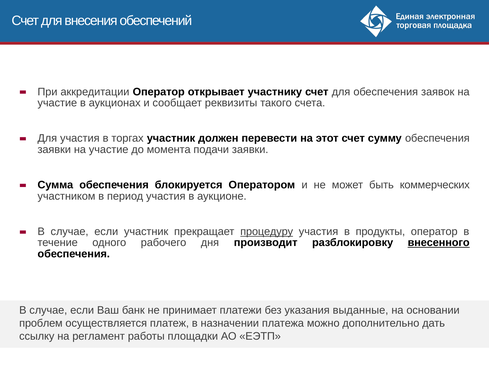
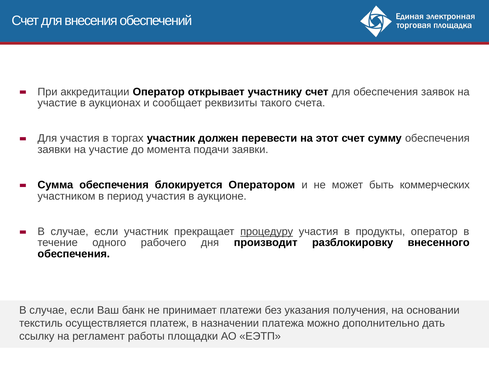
внесенного underline: present -> none
выданные: выданные -> получения
проблем: проблем -> текстиль
